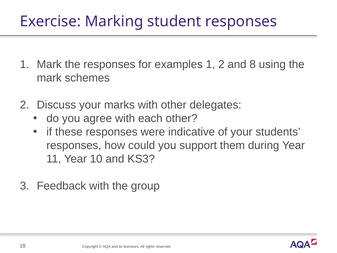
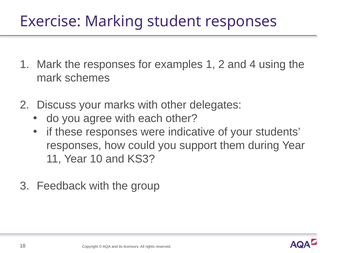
8: 8 -> 4
